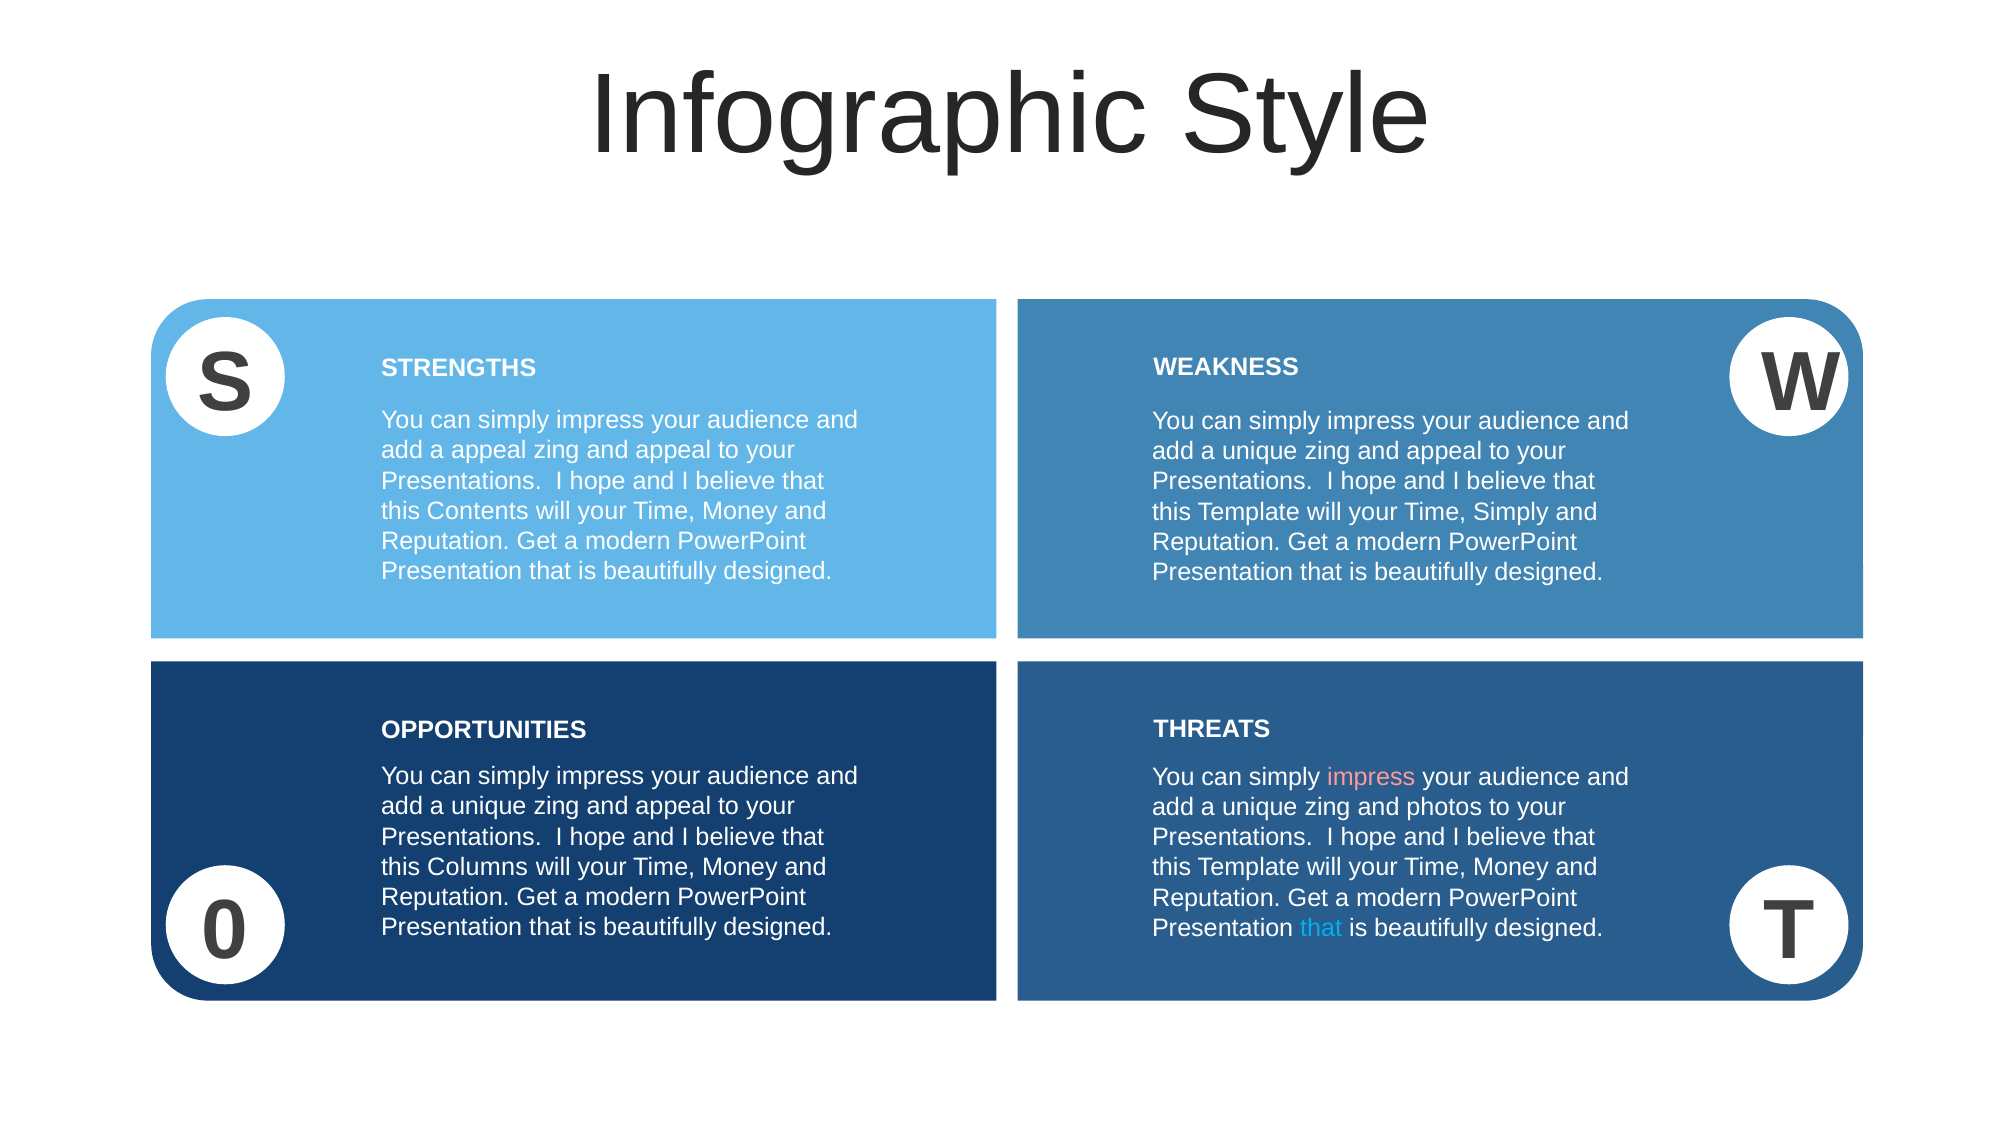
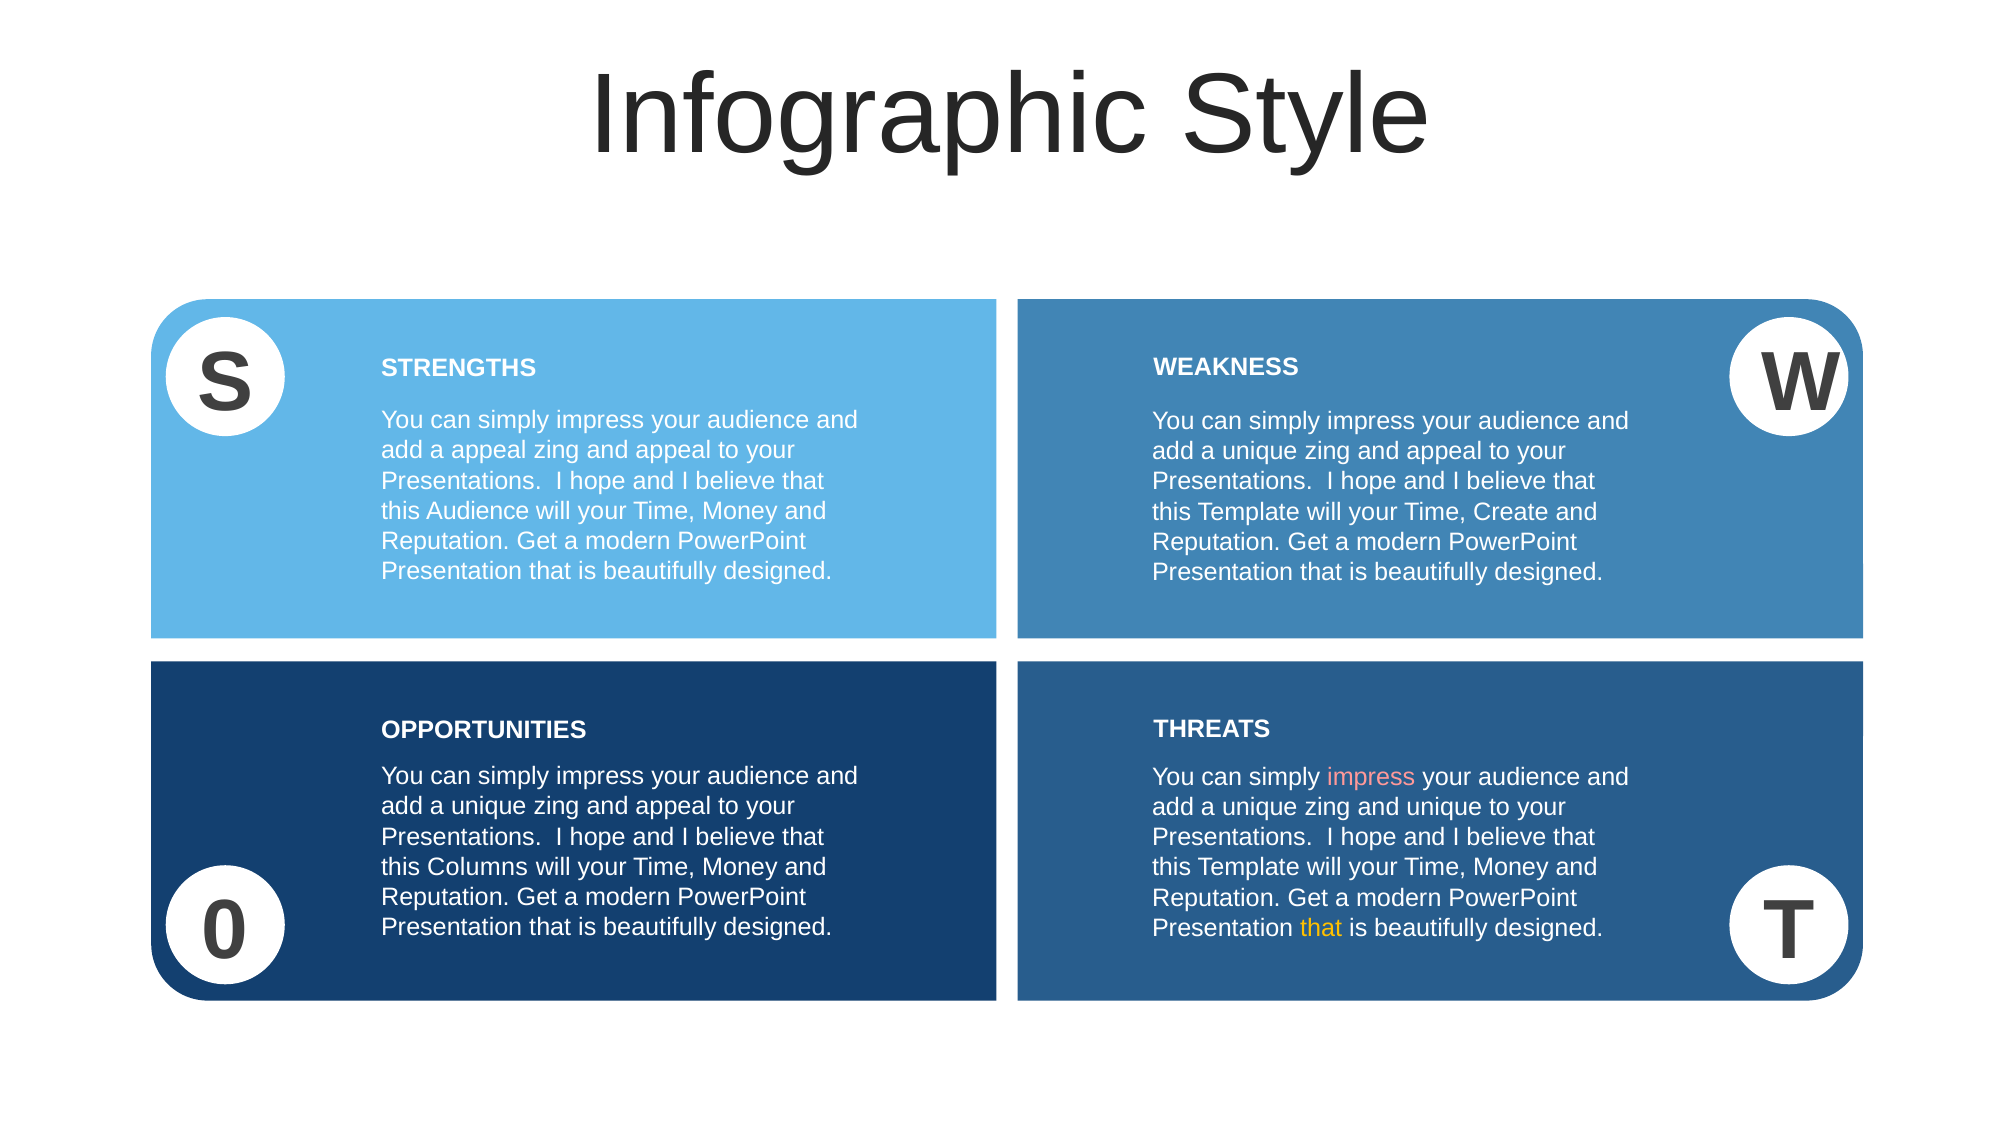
this Contents: Contents -> Audience
Time Simply: Simply -> Create
and photos: photos -> unique
that at (1321, 928) colour: light blue -> yellow
